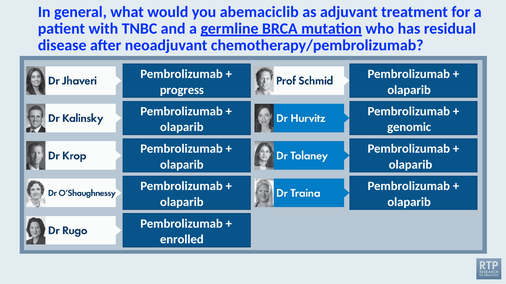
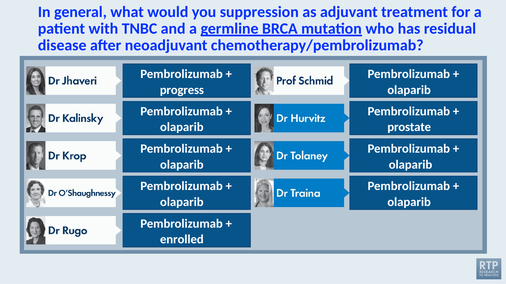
abemaciclib: abemaciclib -> suppression
genomic: genomic -> prostate
